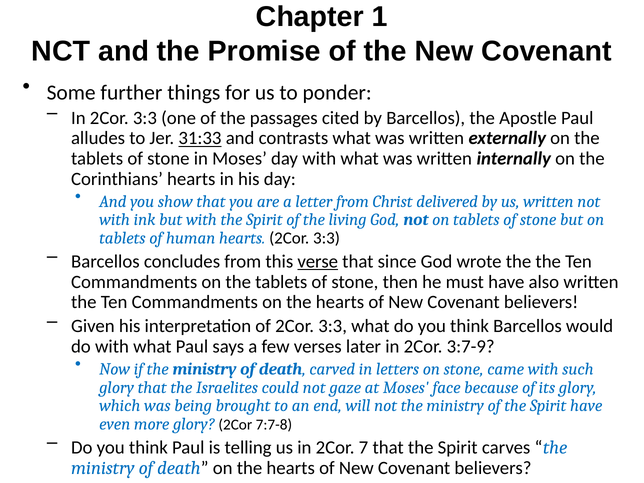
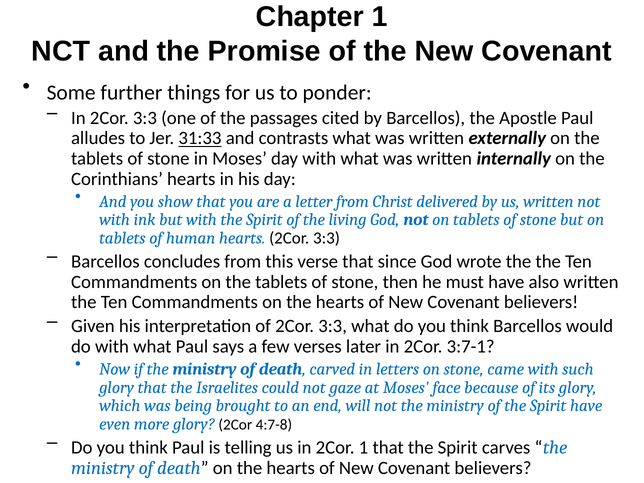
verse underline: present -> none
3:7-9: 3:7-9 -> 3:7-1
7:7-8: 7:7-8 -> 4:7-8
2Cor 7: 7 -> 1
